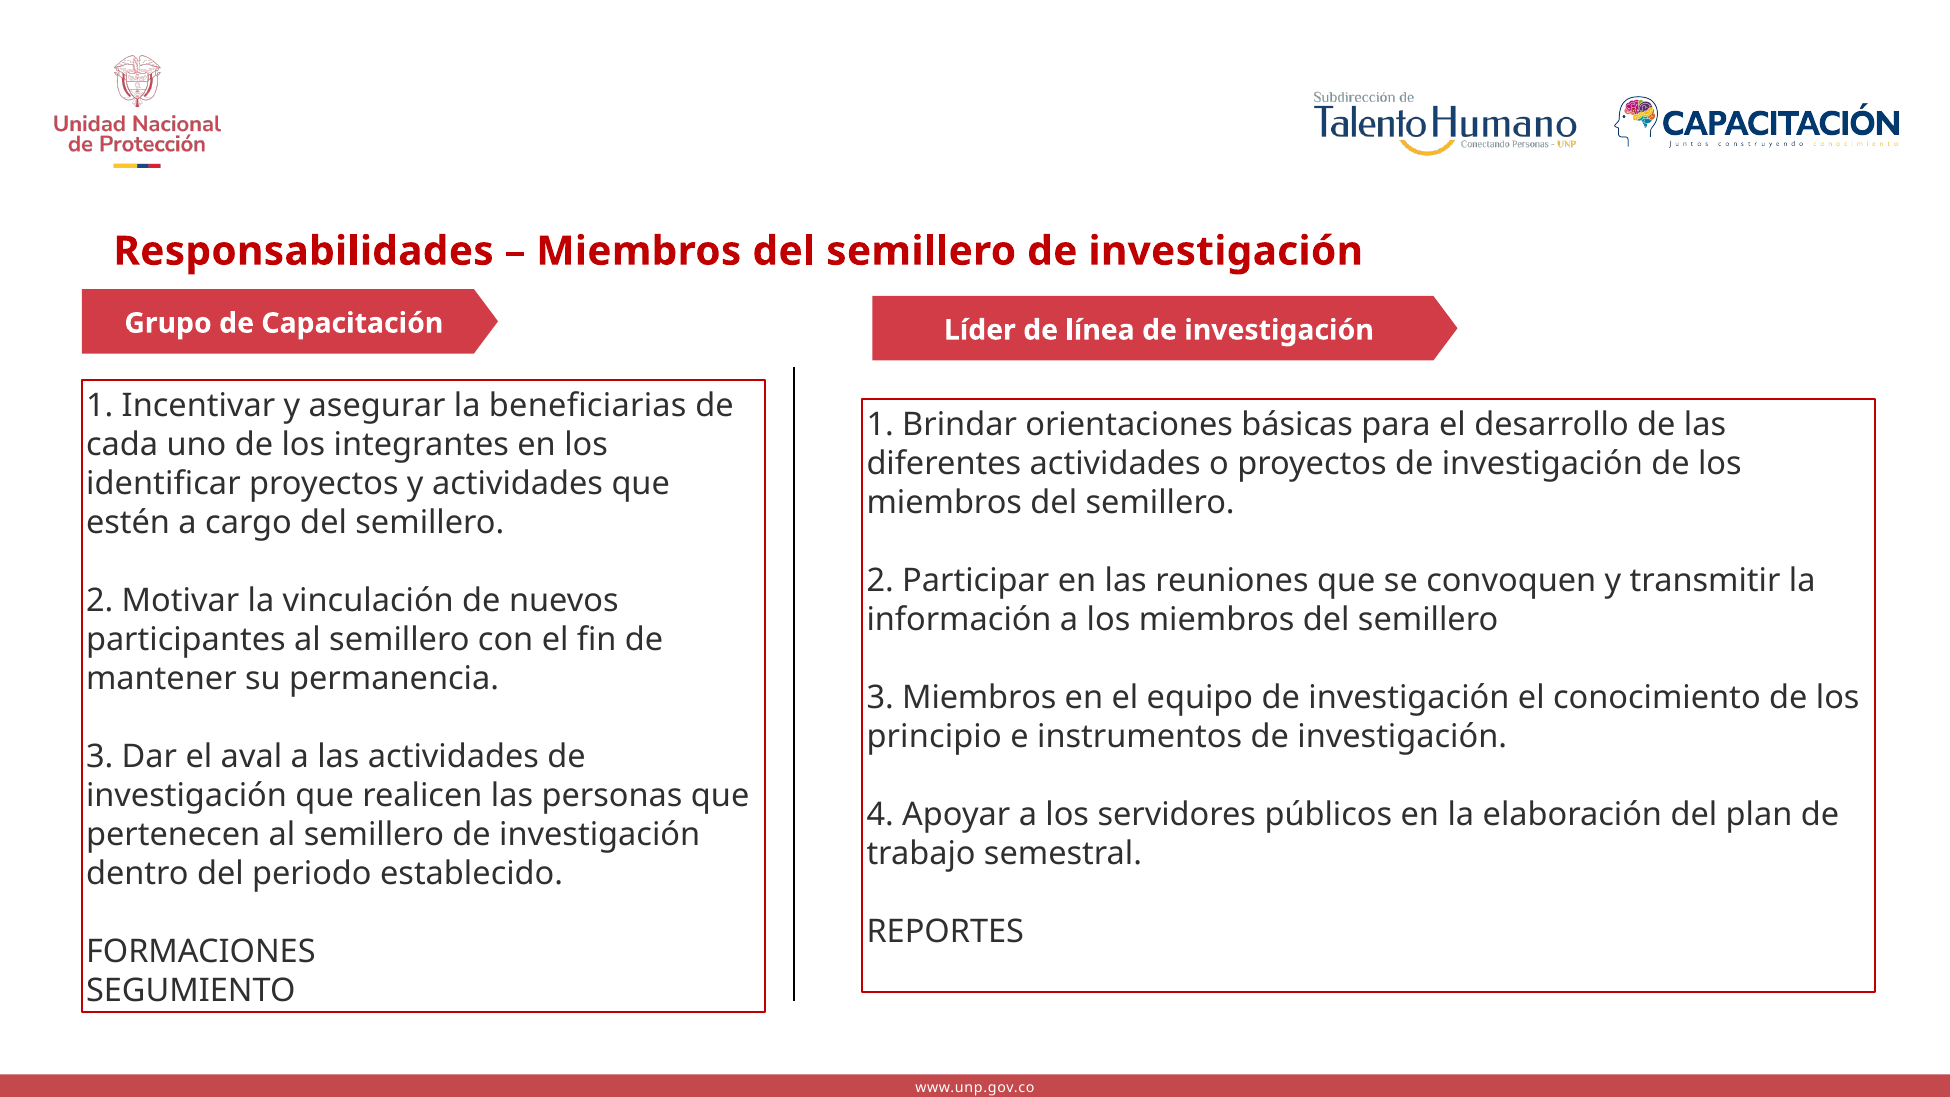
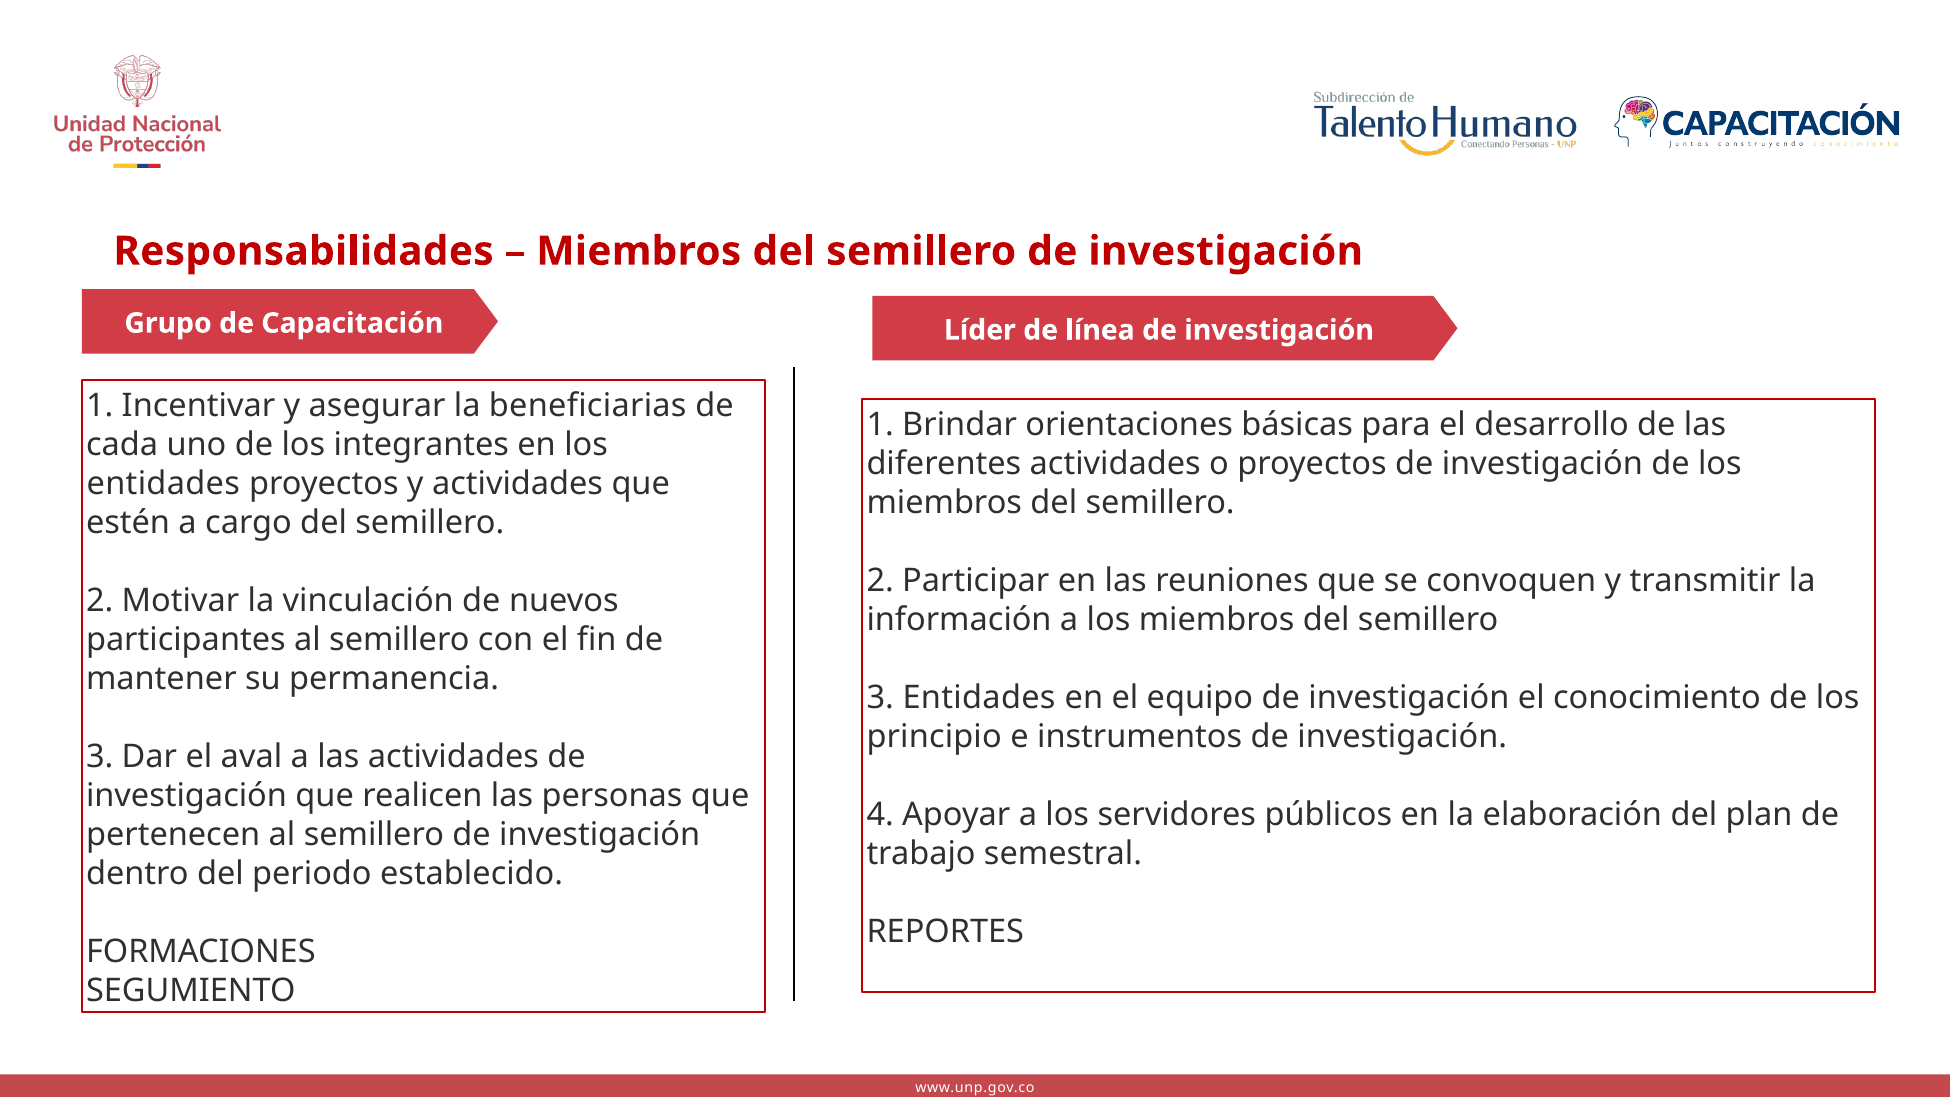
identificar at (163, 483): identificar -> entidades
3 Miembros: Miembros -> Entidades
